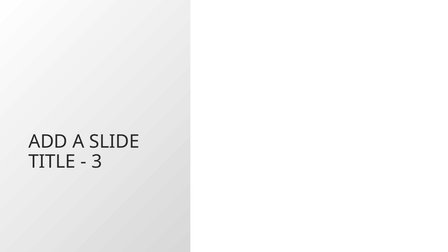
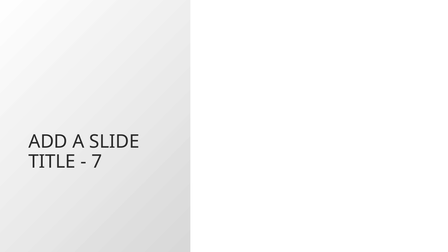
3: 3 -> 7
